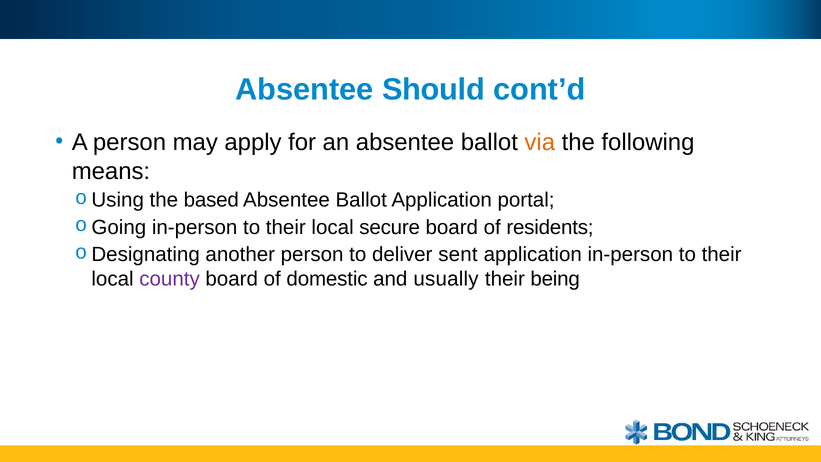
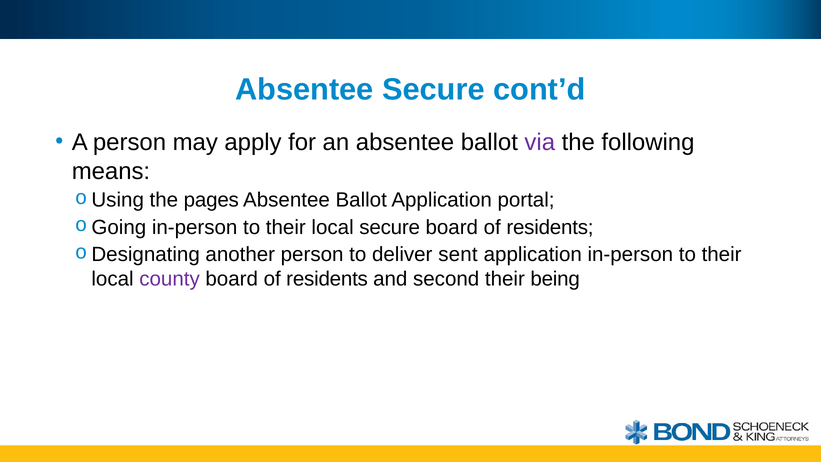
Absentee Should: Should -> Secure
via colour: orange -> purple
based: based -> pages
domestic at (327, 279): domestic -> residents
usually: usually -> second
